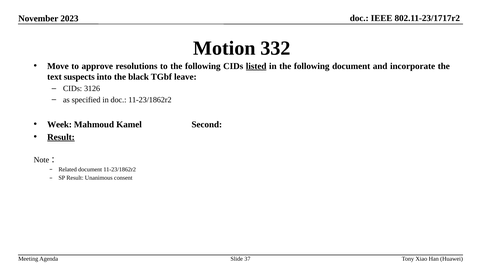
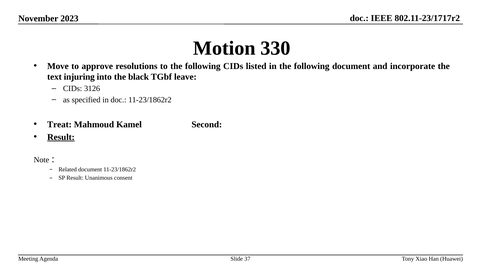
332: 332 -> 330
listed underline: present -> none
suspects: suspects -> injuring
Week: Week -> Treat
